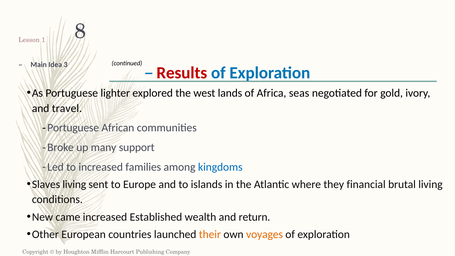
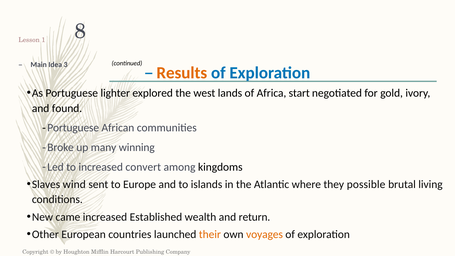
Results colour: red -> orange
seas: seas -> start
travel: travel -> found
support: support -> winning
families: families -> convert
kingdoms colour: blue -> black
Slaves living: living -> wind
financial: financial -> possible
